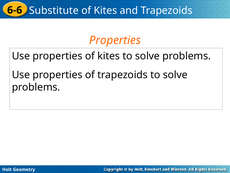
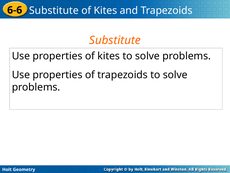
Properties at (115, 40): Properties -> Substitute
